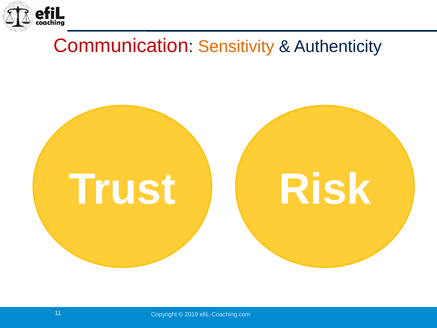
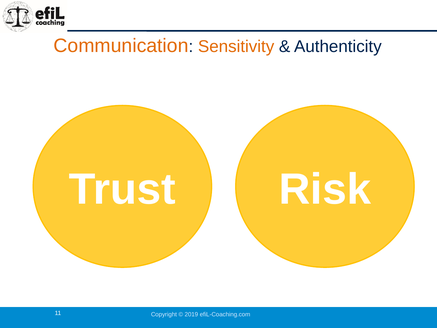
Communication colour: red -> orange
